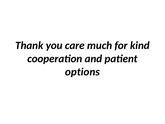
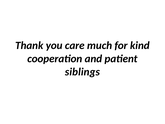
options: options -> siblings
